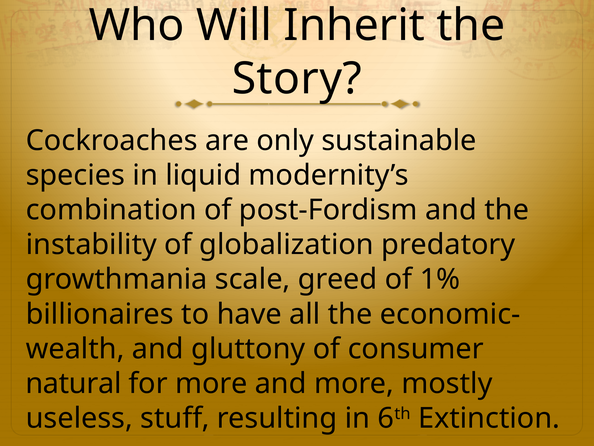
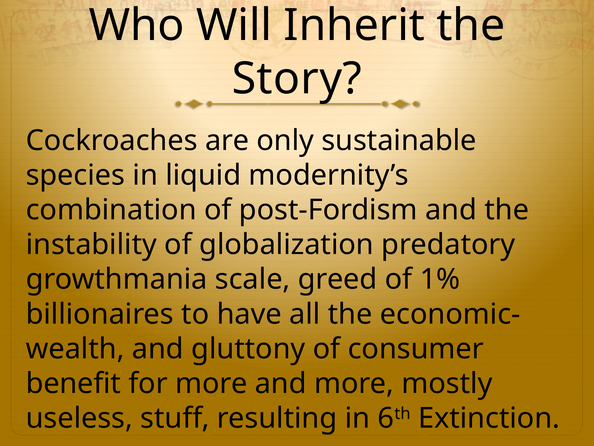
natural: natural -> benefit
